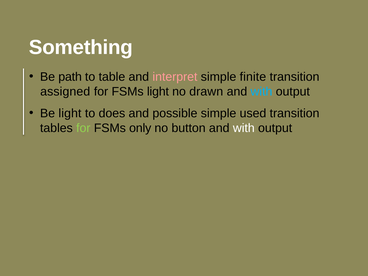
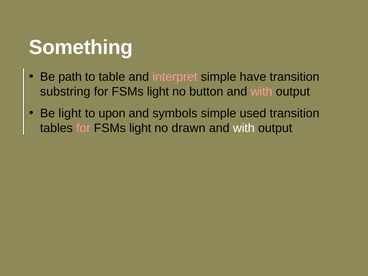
finite: finite -> have
assigned: assigned -> substring
drawn: drawn -> button
with at (261, 91) colour: light blue -> pink
does: does -> upon
possible: possible -> symbols
for at (83, 128) colour: light green -> pink
only at (140, 128): only -> light
button: button -> drawn
